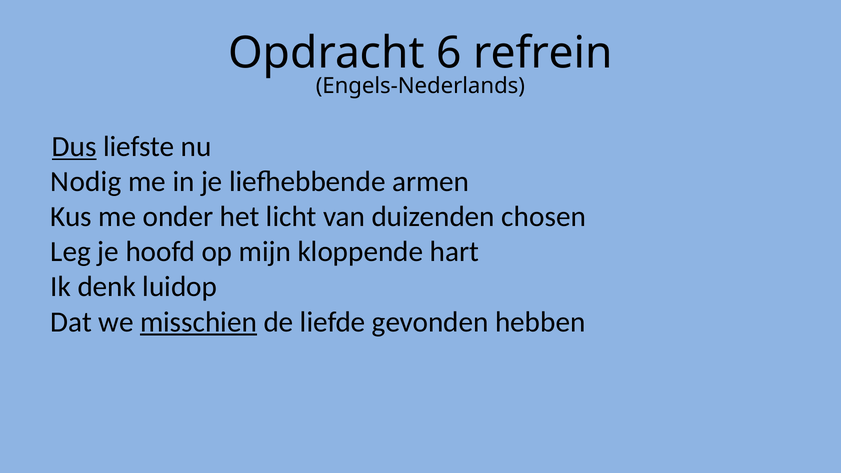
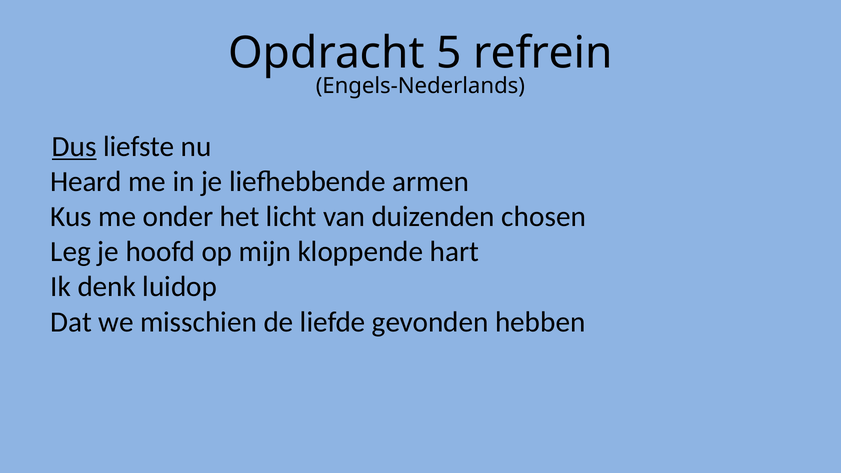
6: 6 -> 5
Nodig: Nodig -> Heard
misschien underline: present -> none
